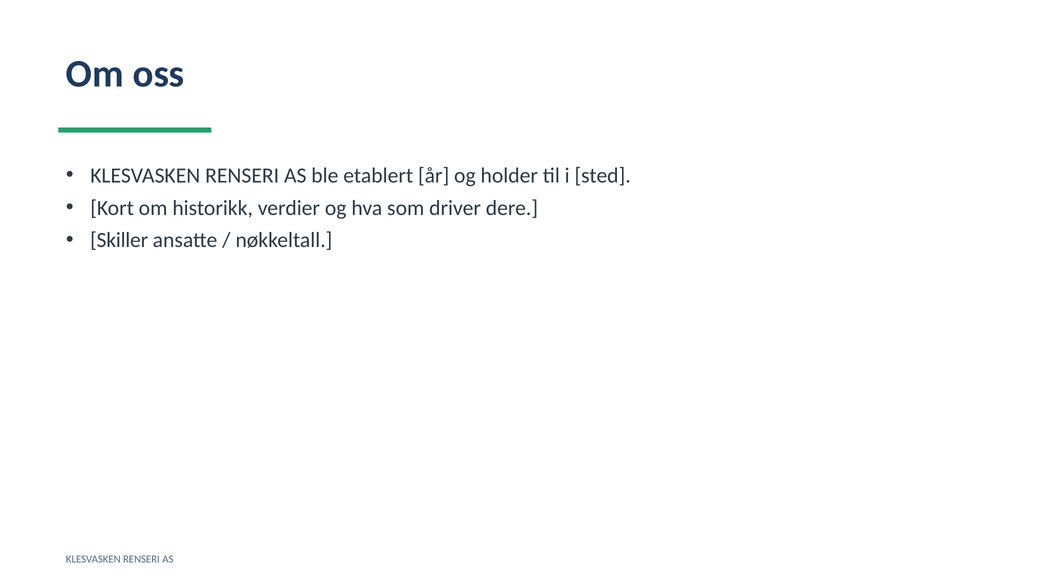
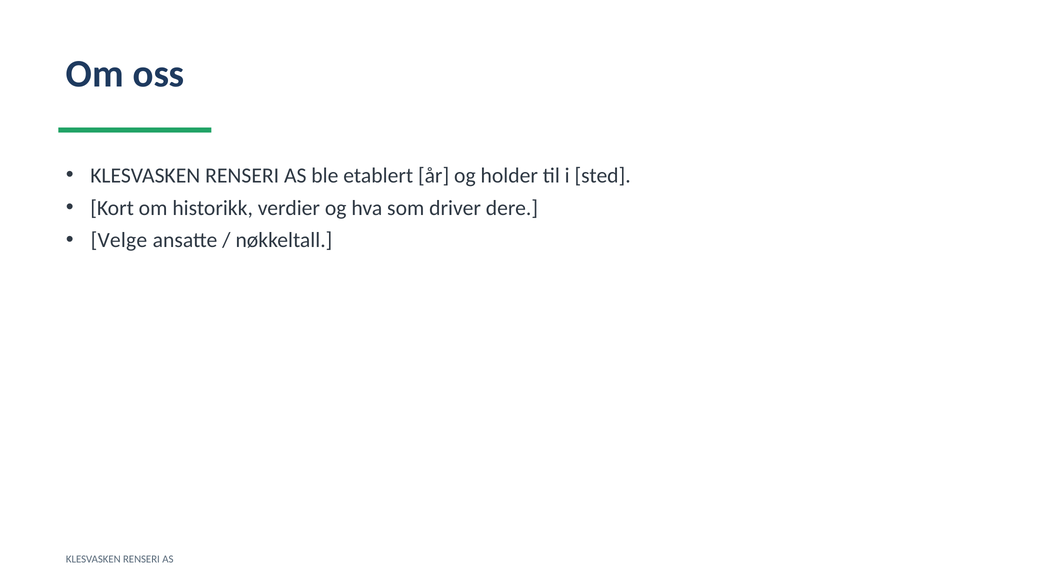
Skiller: Skiller -> Velge
